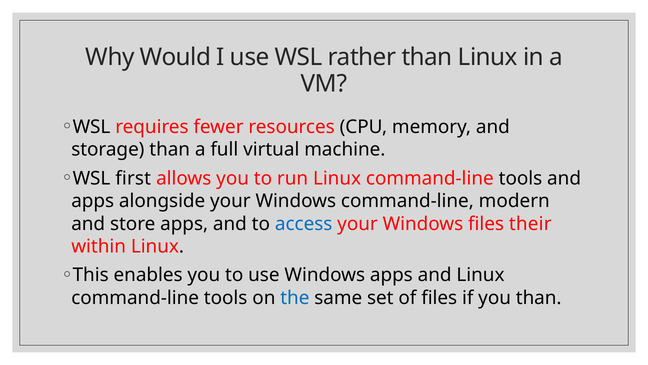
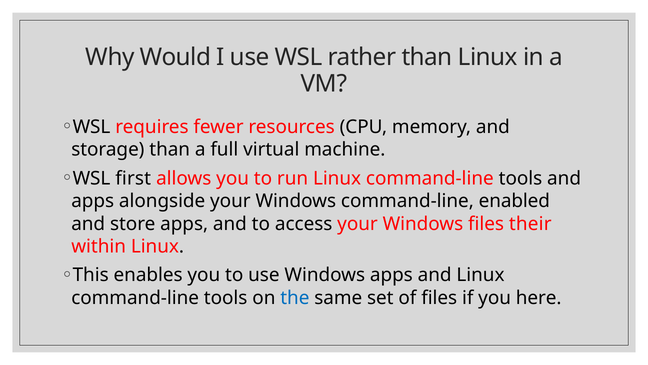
modern: modern -> enabled
access colour: blue -> black
you than: than -> here
